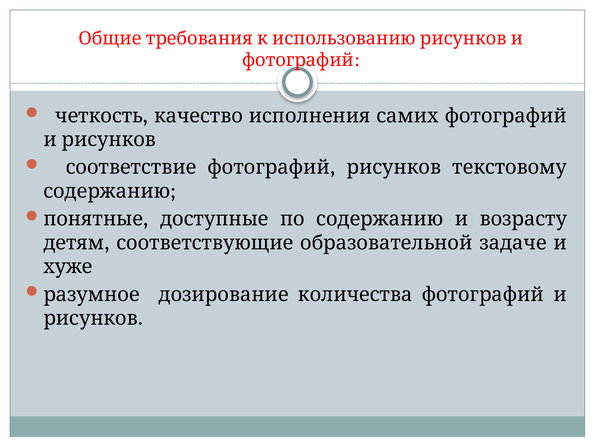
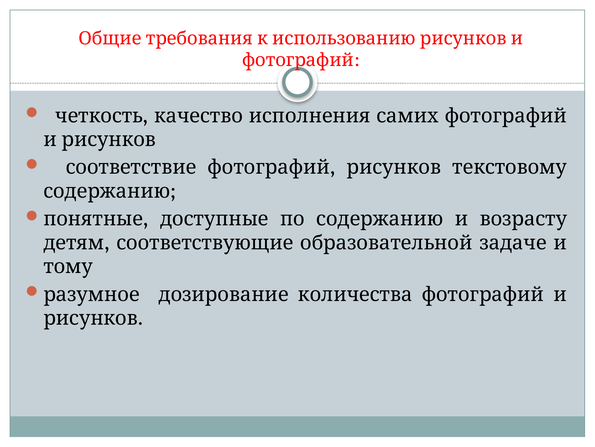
хуже: хуже -> тому
